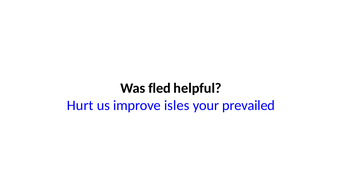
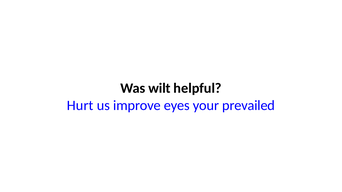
fled: fled -> wilt
isles: isles -> eyes
